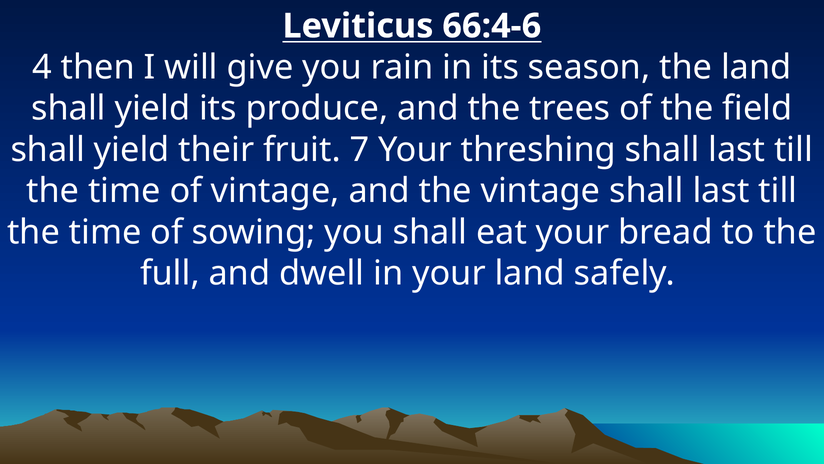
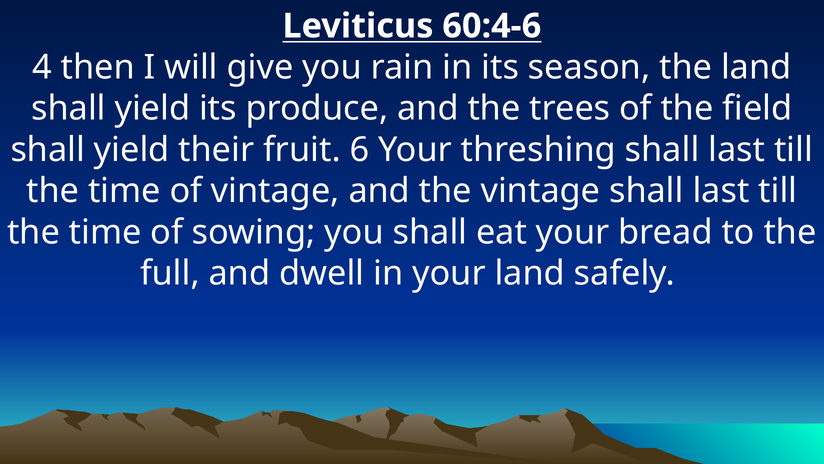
66:4-6: 66:4-6 -> 60:4-6
7: 7 -> 6
